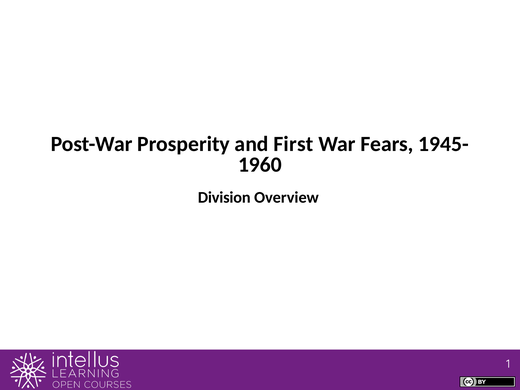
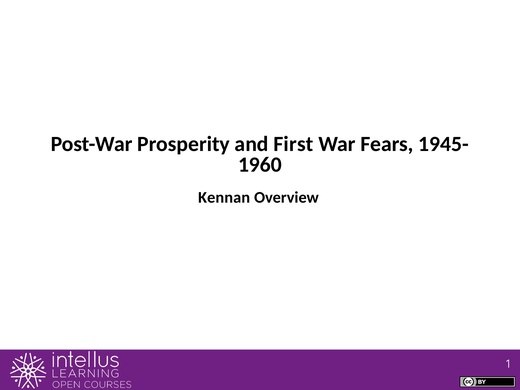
Division: Division -> Kennan
